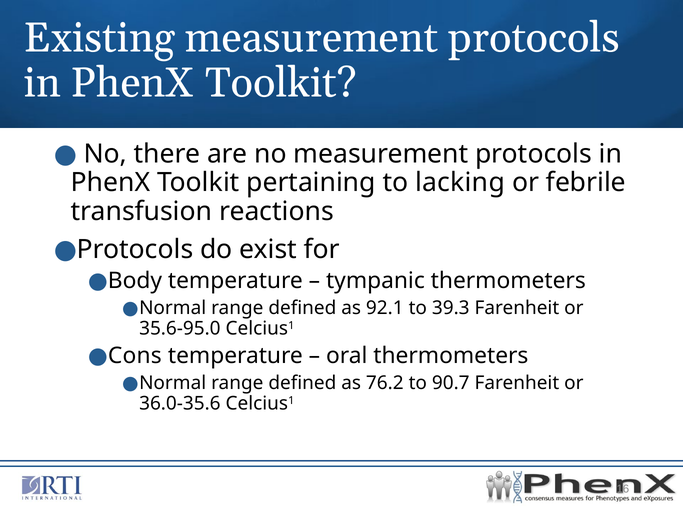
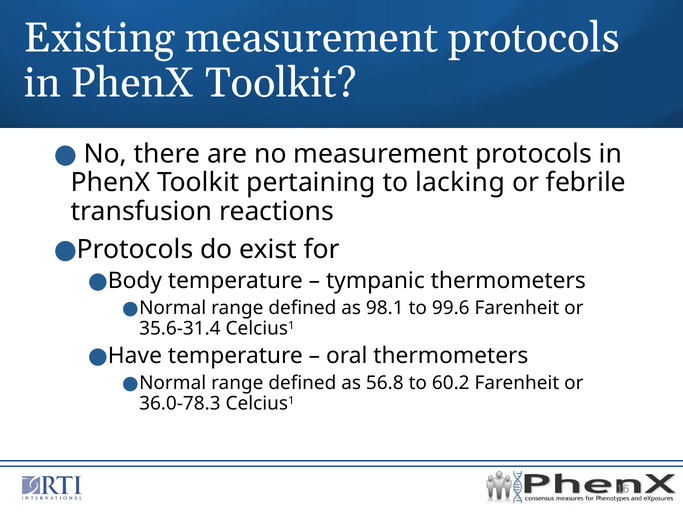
92.1: 92.1 -> 98.1
39.3: 39.3 -> 99.6
35.6-95.0: 35.6-95.0 -> 35.6-31.4
Cons: Cons -> Have
76.2: 76.2 -> 56.8
90.7: 90.7 -> 60.2
36.0-35.6: 36.0-35.6 -> 36.0-78.3
